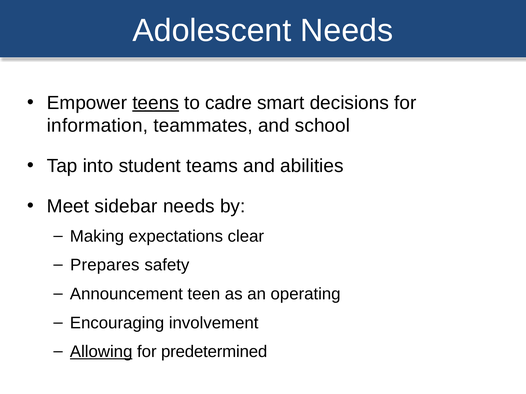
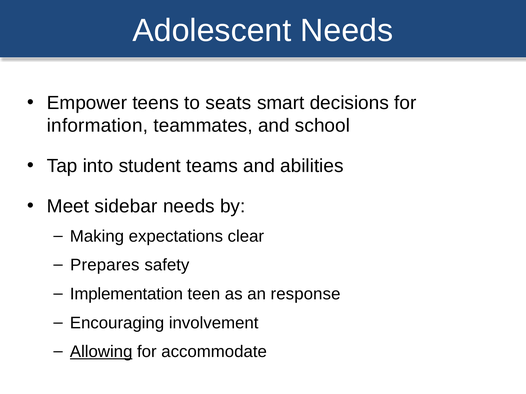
teens underline: present -> none
cadre: cadre -> seats
Announcement: Announcement -> Implementation
operating: operating -> response
predetermined: predetermined -> accommodate
